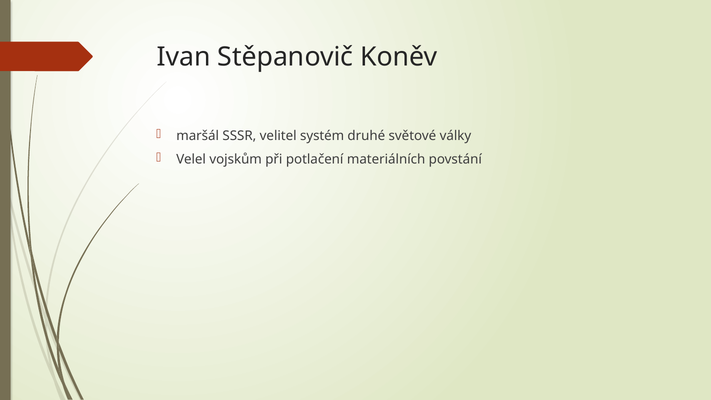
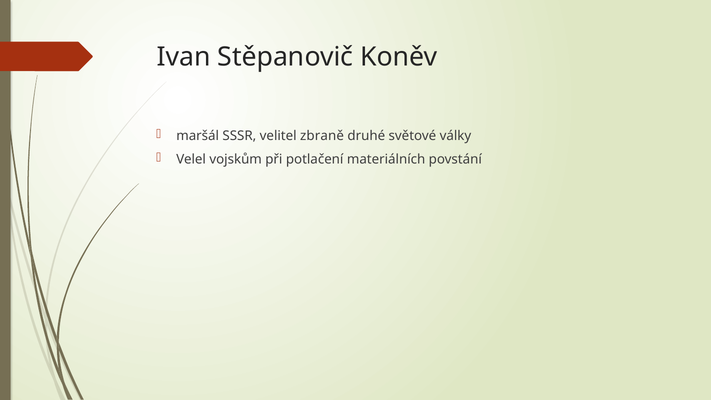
systém: systém -> zbraně
